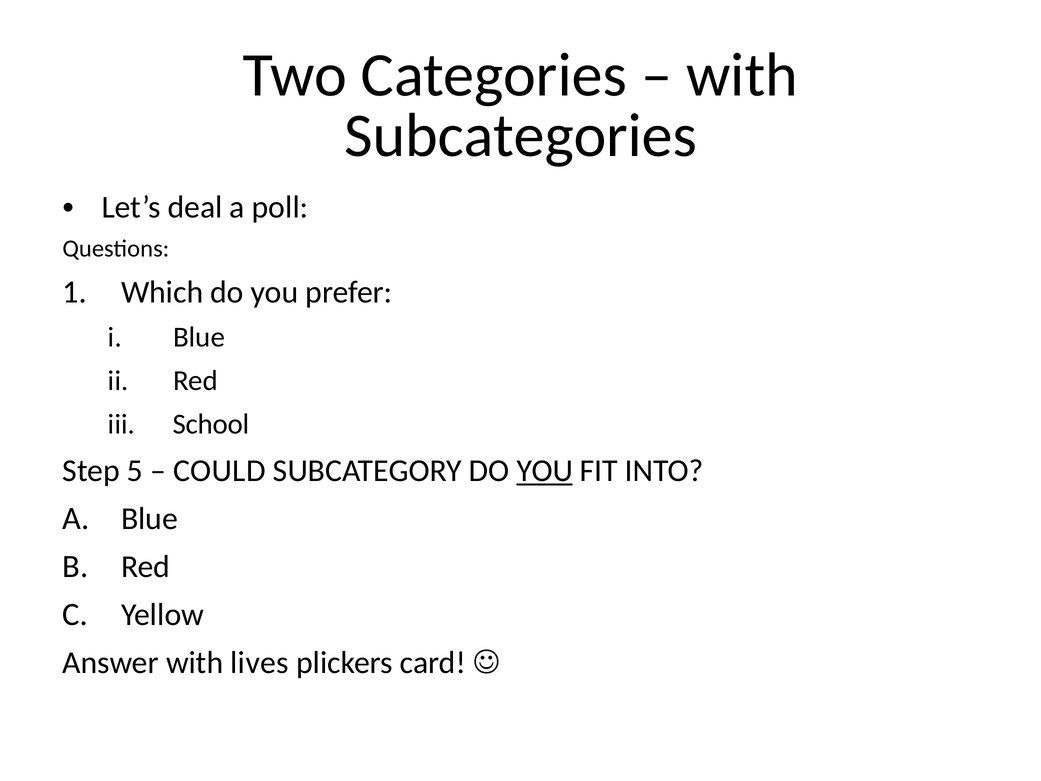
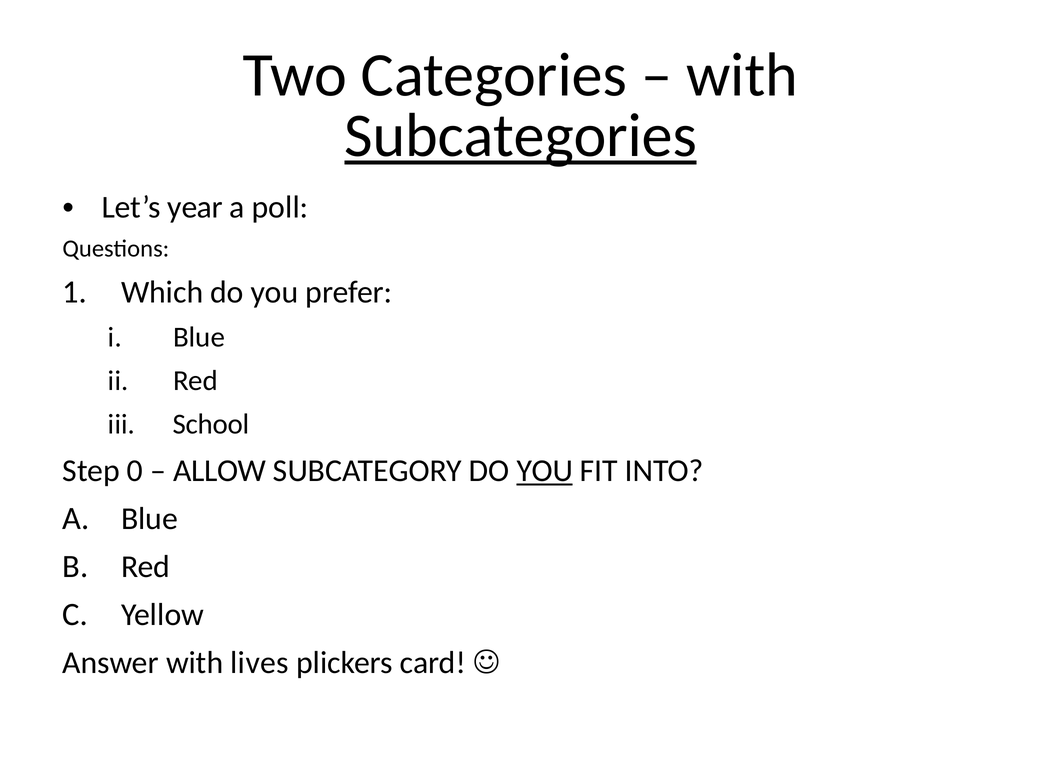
Subcategories underline: none -> present
deal: deal -> year
5: 5 -> 0
COULD: COULD -> ALLOW
